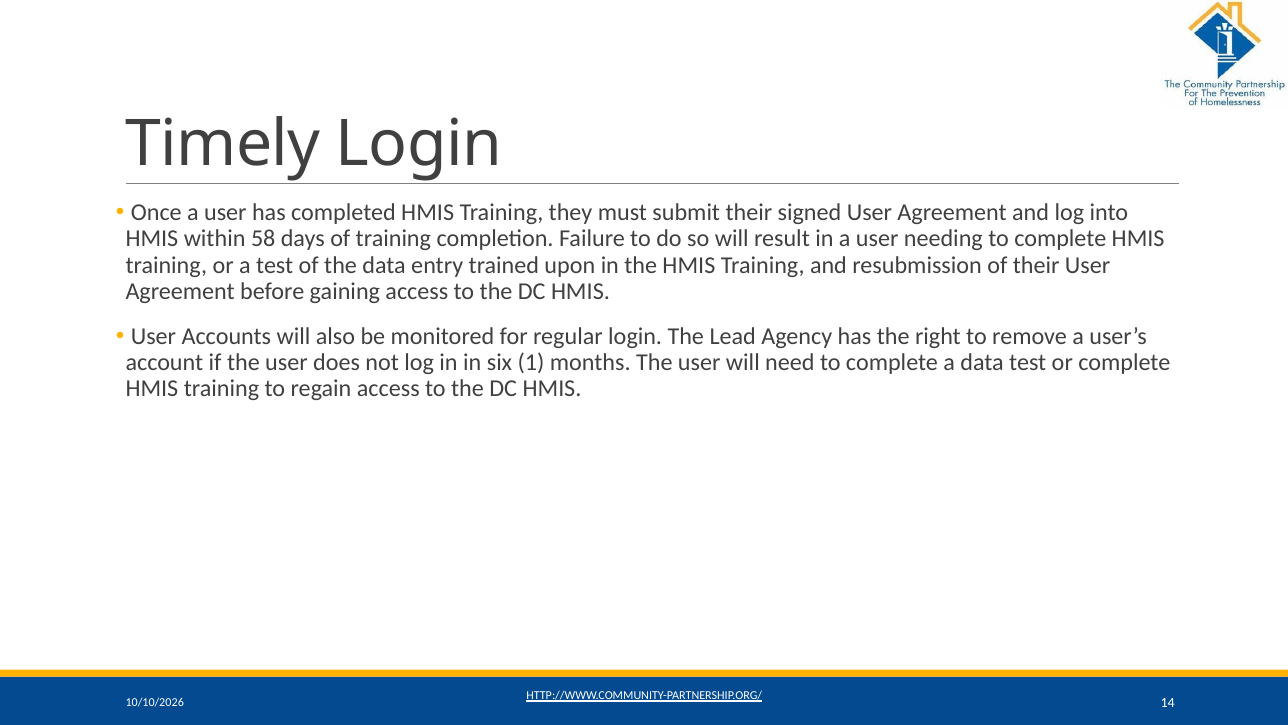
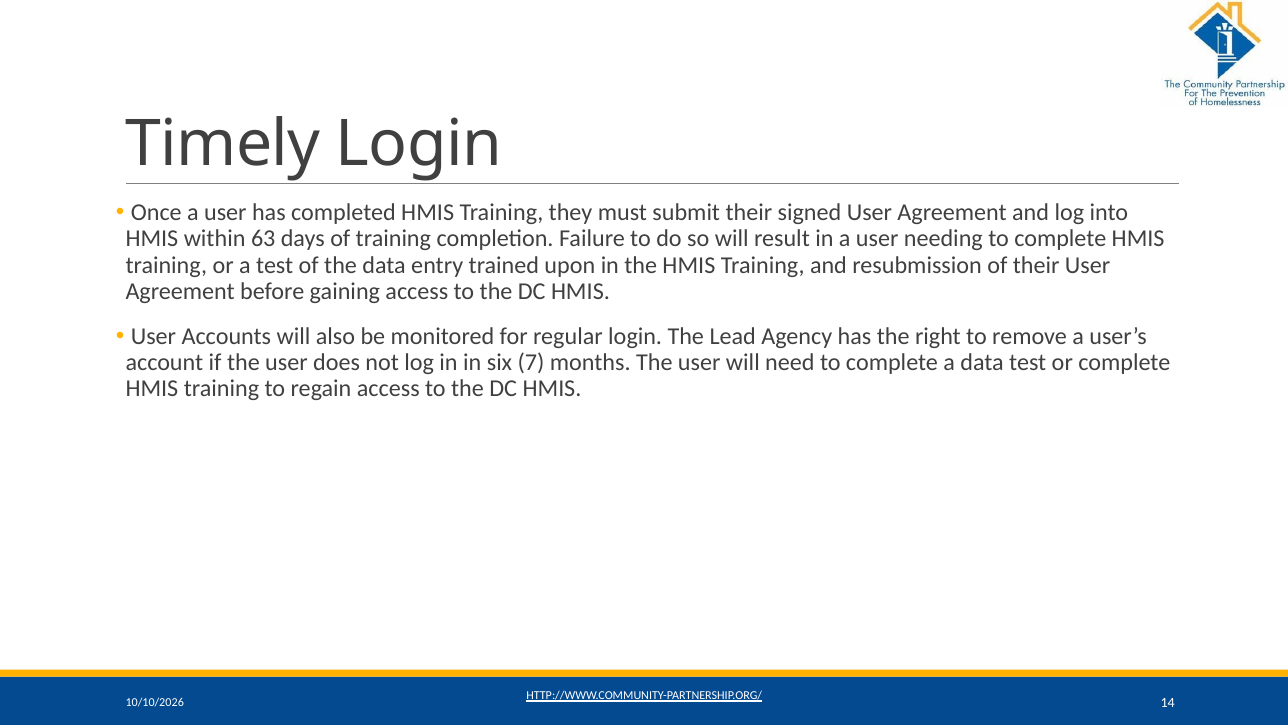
58: 58 -> 63
1: 1 -> 7
